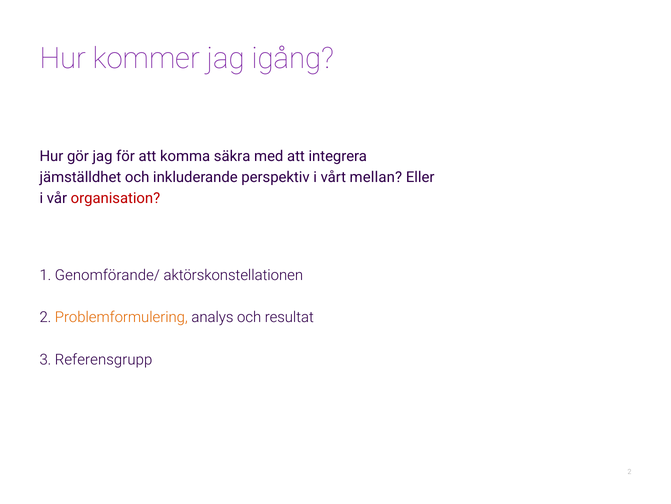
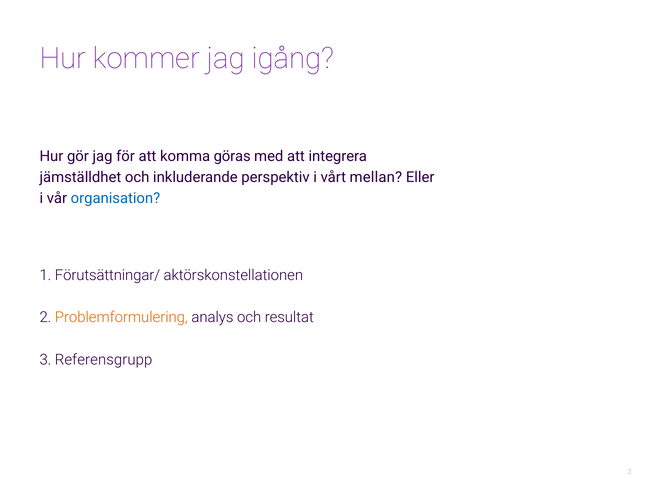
säkra: säkra -> göras
organisation colour: red -> blue
Genomförande/: Genomförande/ -> Förutsättningar/
